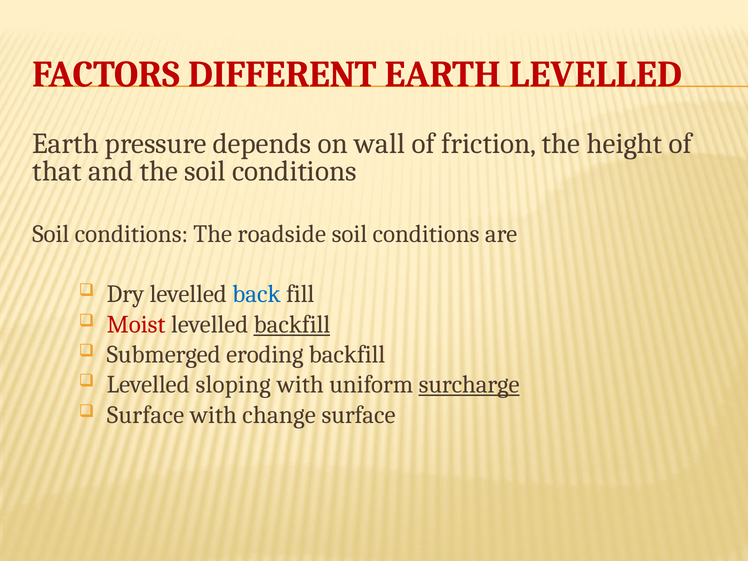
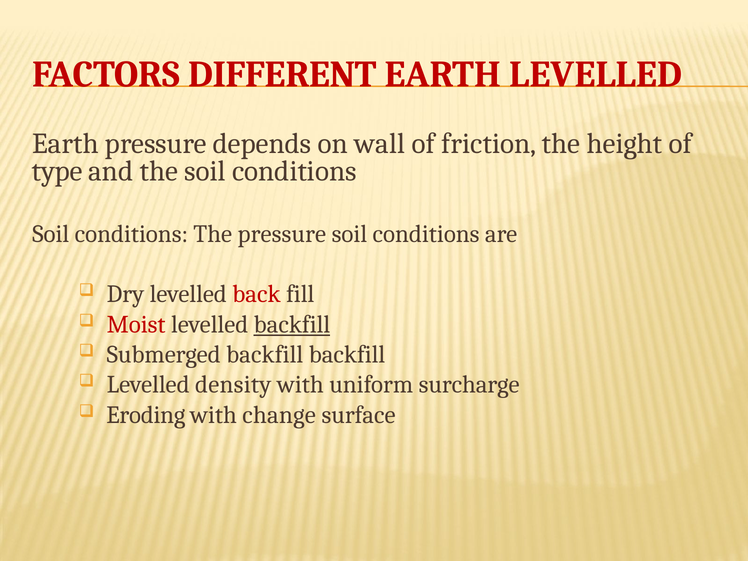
that: that -> type
The roadside: roadside -> pressure
back colour: blue -> red
Submerged eroding: eroding -> backfill
sloping: sloping -> density
surcharge underline: present -> none
Surface at (146, 415): Surface -> Eroding
